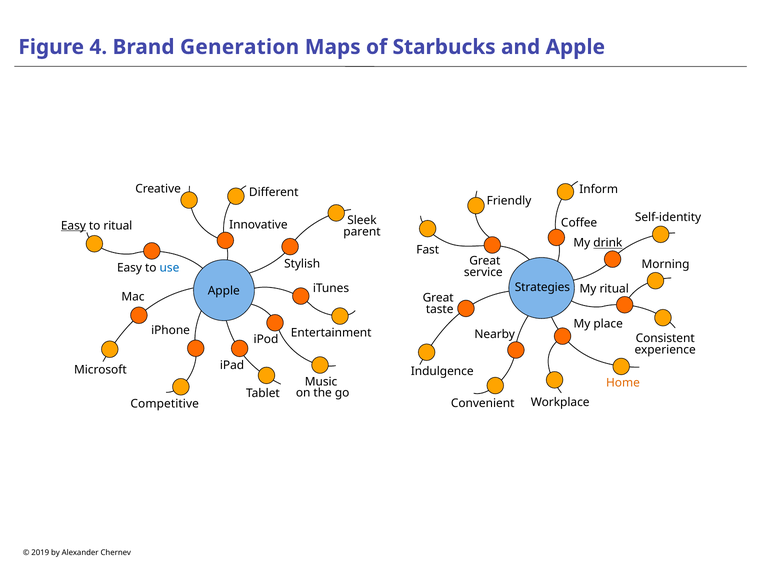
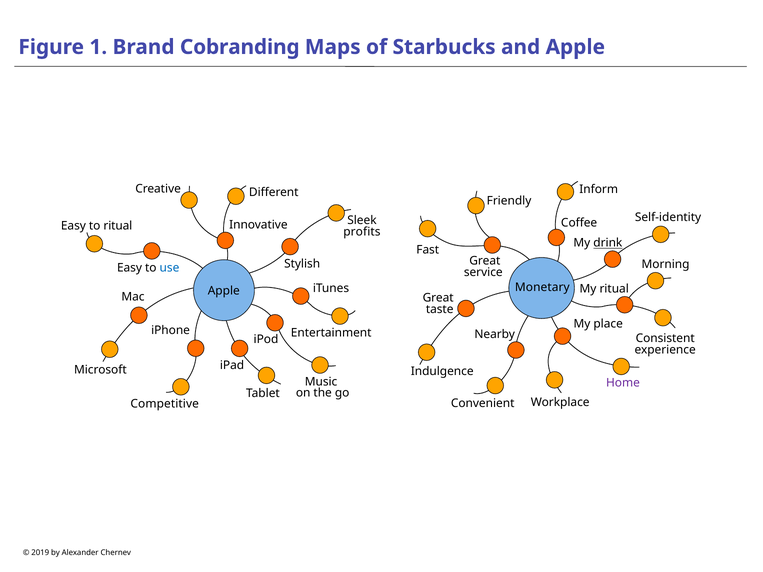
4: 4 -> 1
Generation: Generation -> Cobranding
Easy at (73, 226) underline: present -> none
parent: parent -> profits
Strategies: Strategies -> Monetary
Home colour: orange -> purple
